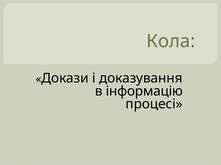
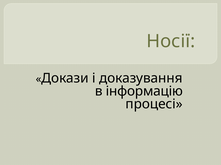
Кола: Кола -> Носії
